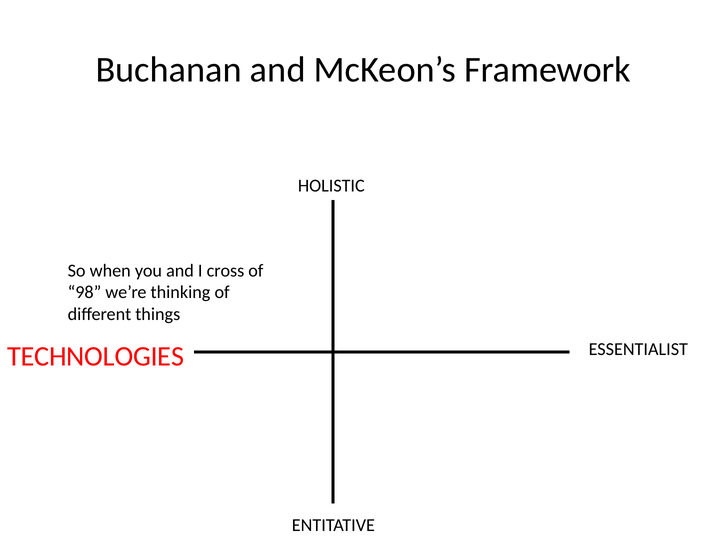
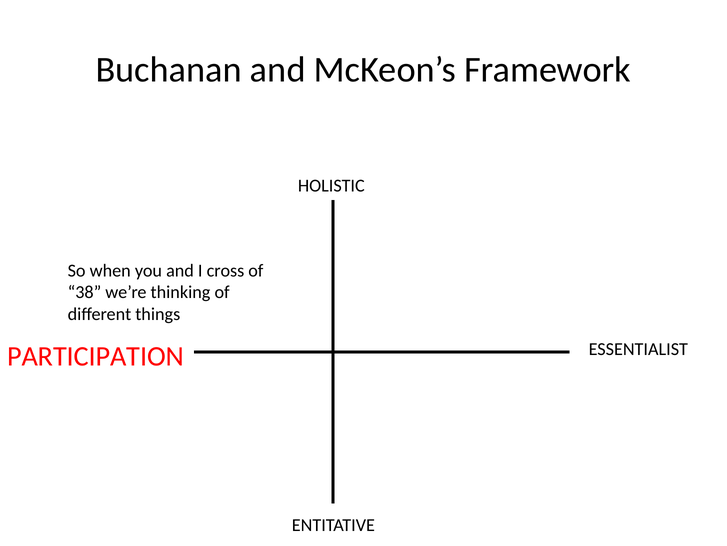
98: 98 -> 38
TECHNOLOGIES: TECHNOLOGIES -> PARTICIPATION
